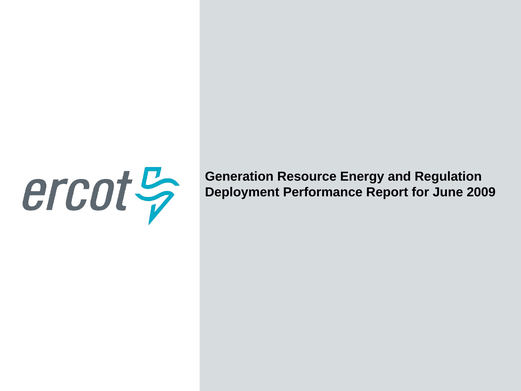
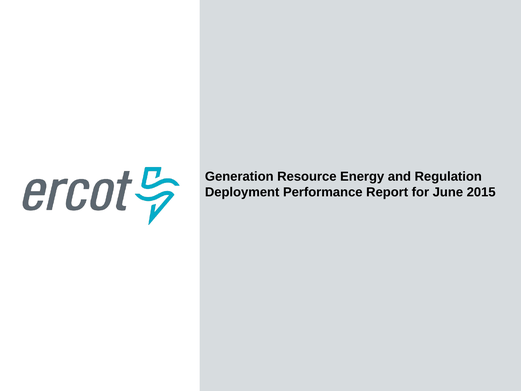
2009: 2009 -> 2015
